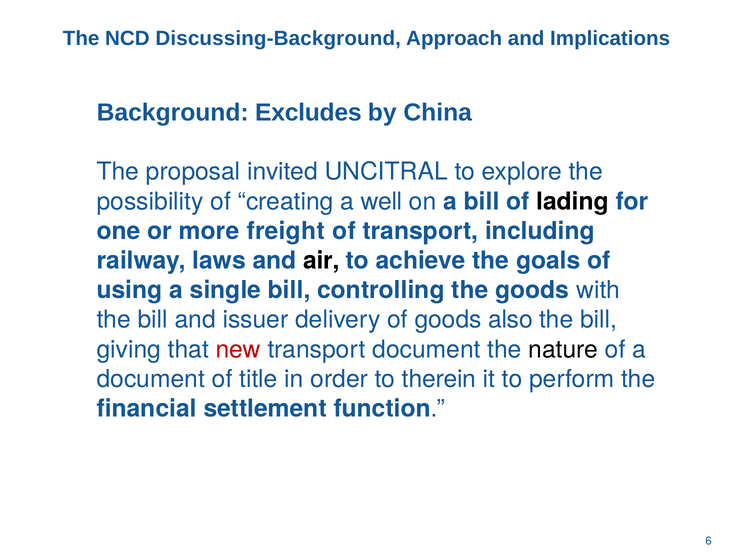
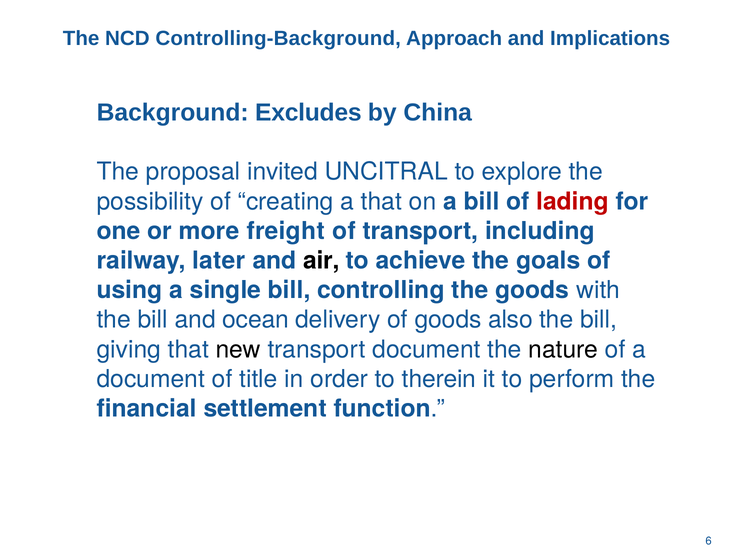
Discussing-Background: Discussing-Background -> Controlling-Background
a well: well -> that
lading colour: black -> red
laws: laws -> later
issuer: issuer -> ocean
new colour: red -> black
